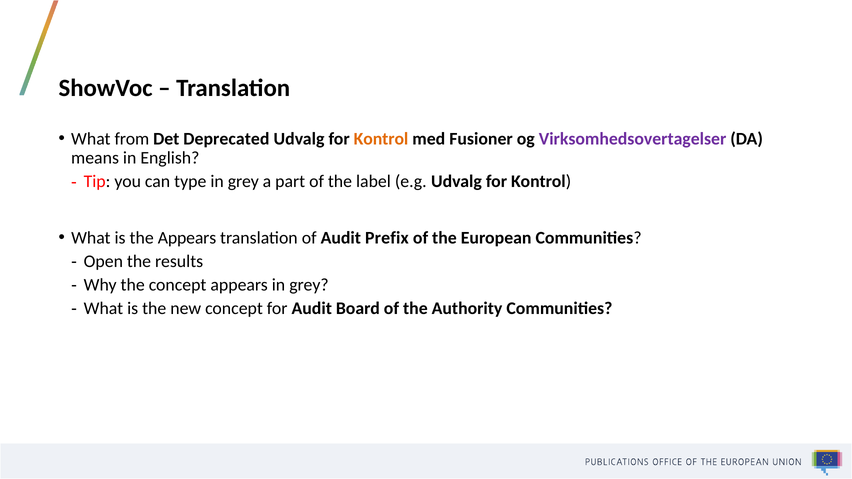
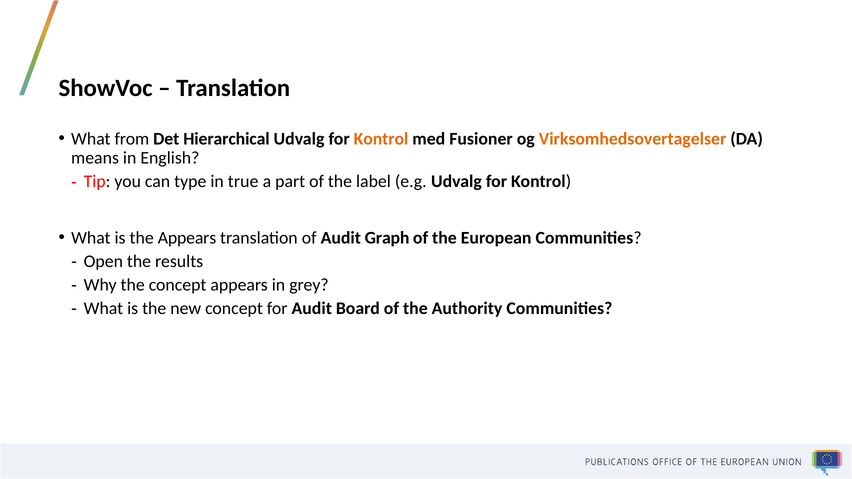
Deprecated: Deprecated -> Hierarchical
Virksomhedsovertagelser colour: purple -> orange
type in grey: grey -> true
Prefix: Prefix -> Graph
